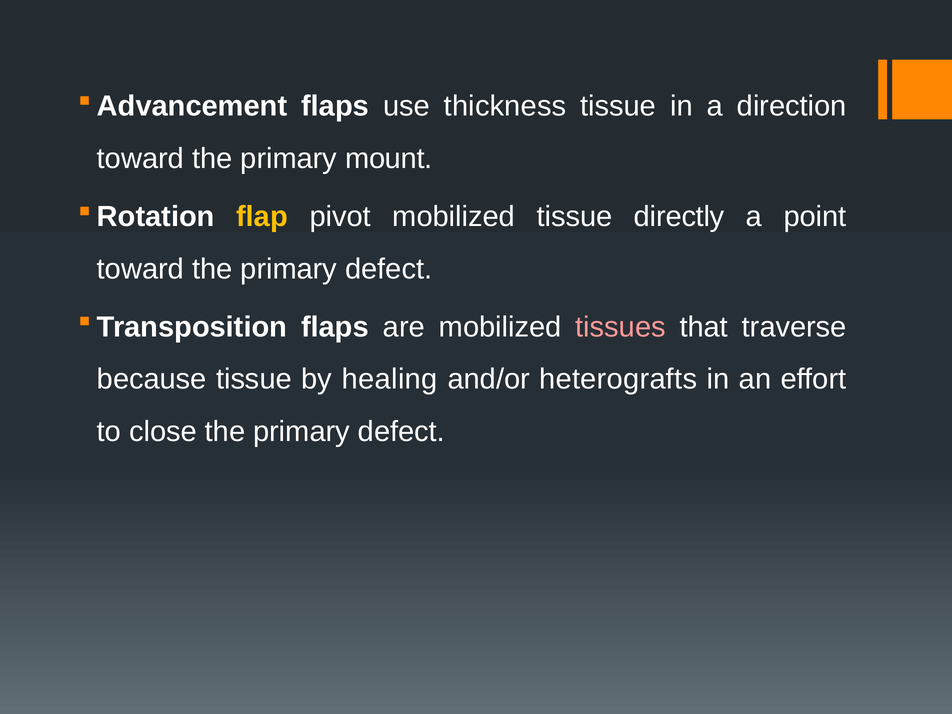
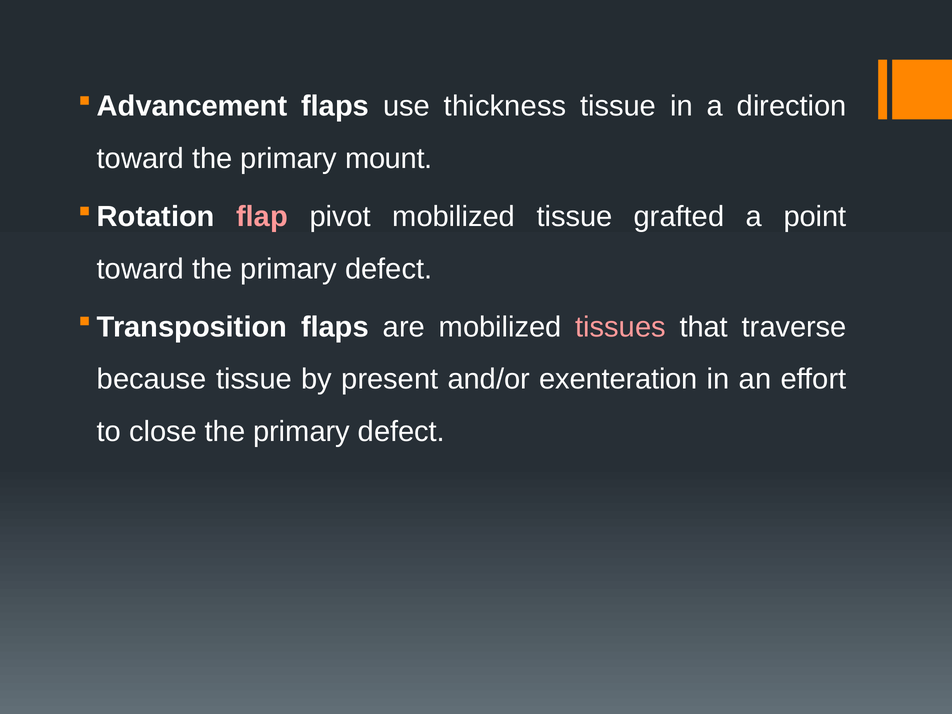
flap colour: yellow -> pink
directly: directly -> grafted
healing: healing -> present
heterografts: heterografts -> exenteration
